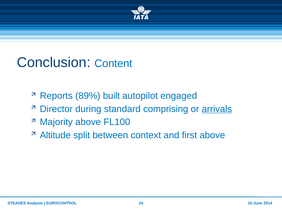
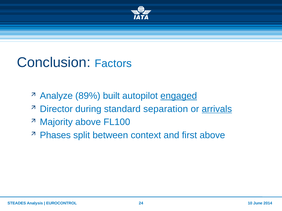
Content: Content -> Factors
Reports: Reports -> Analyze
engaged underline: none -> present
comprising: comprising -> separation
Altitude: Altitude -> Phases
